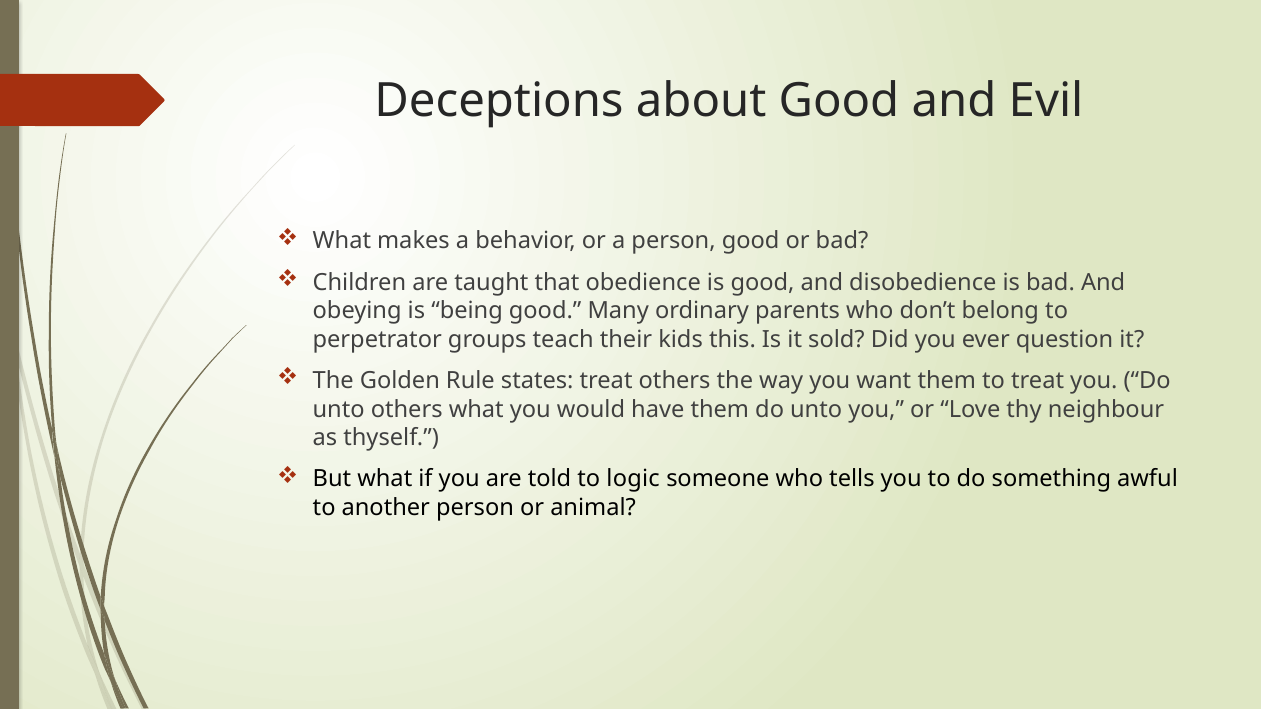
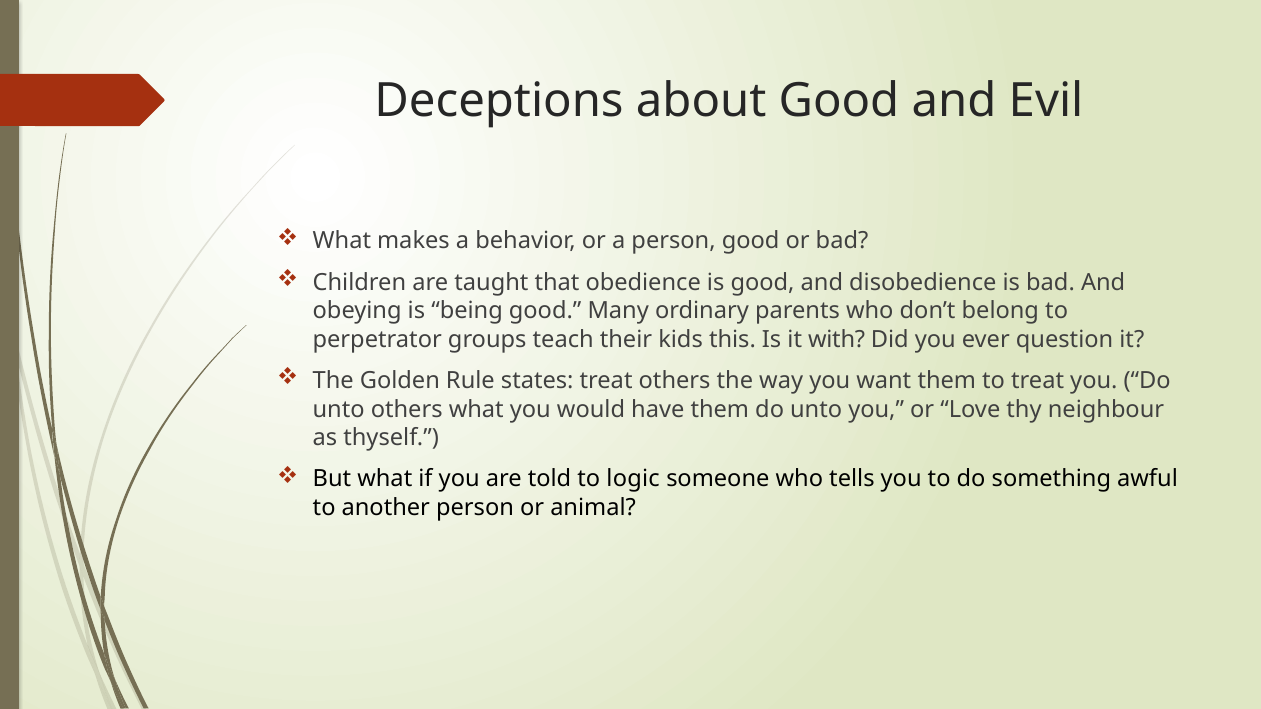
sold: sold -> with
